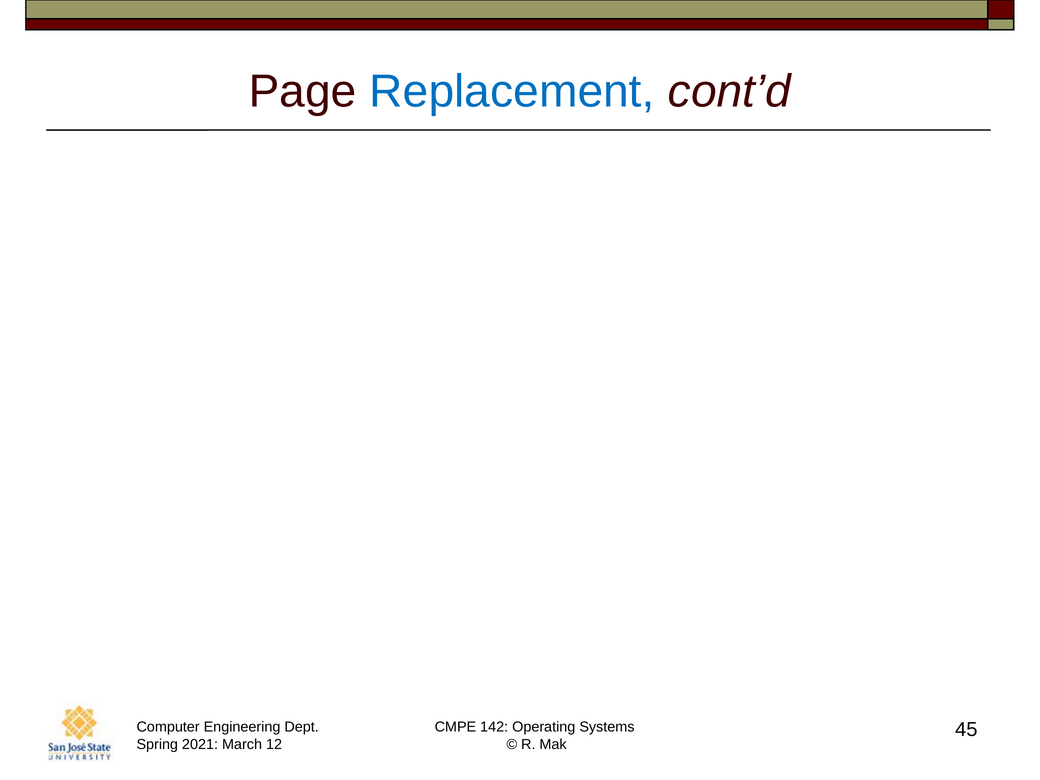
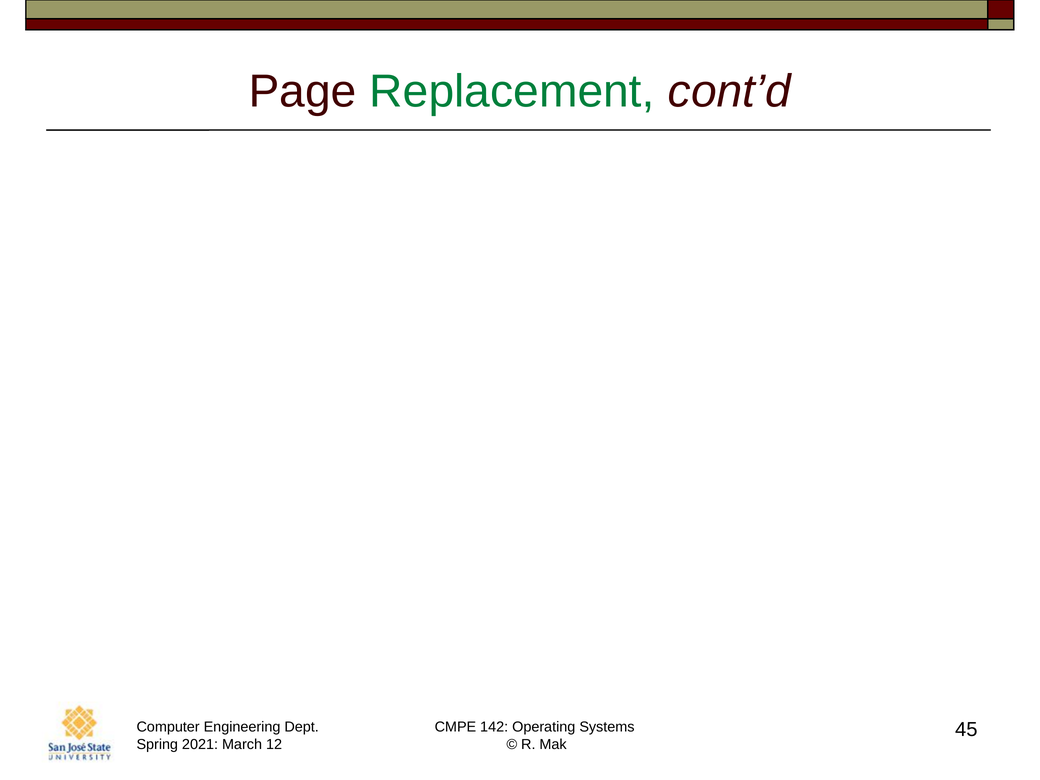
Replacement colour: blue -> green
